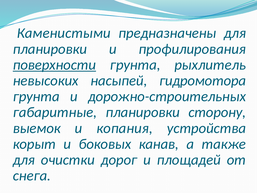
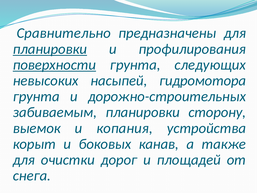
Каменистыми: Каменистыми -> Сравнительно
планировки at (50, 49) underline: none -> present
рыхлитель: рыхлитель -> следующих
габаритные: габаритные -> забиваемым
